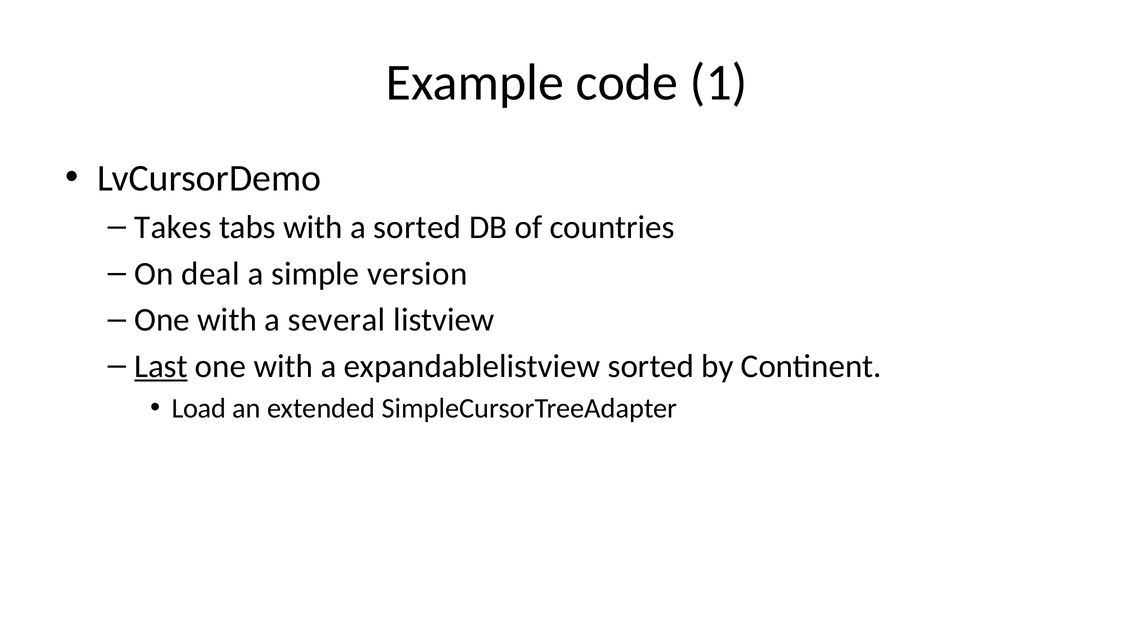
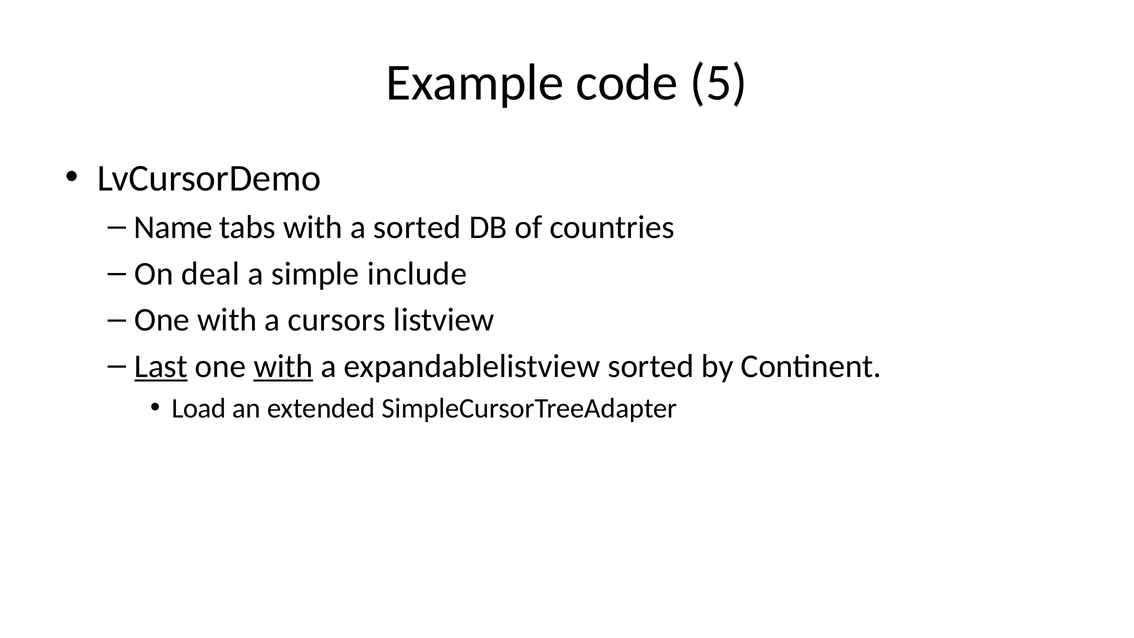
1: 1 -> 5
Takes: Takes -> Name
version: version -> include
several: several -> cursors
with at (283, 366) underline: none -> present
